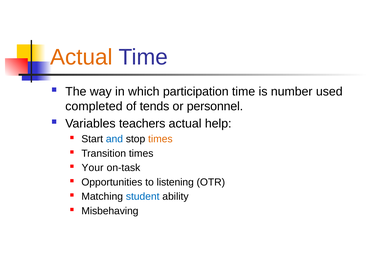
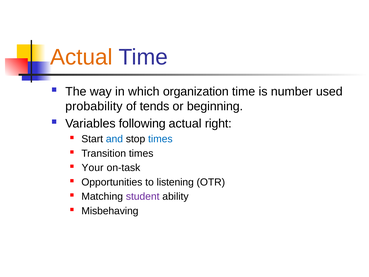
participation: participation -> organization
completed: completed -> probability
personnel: personnel -> beginning
teachers: teachers -> following
help: help -> right
times at (160, 139) colour: orange -> blue
student colour: blue -> purple
